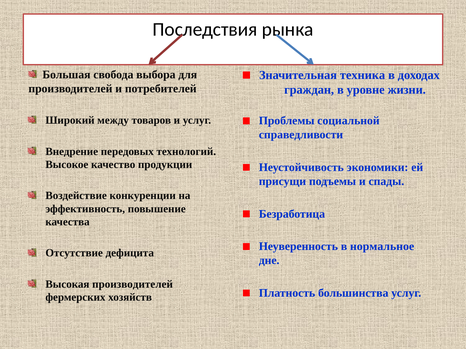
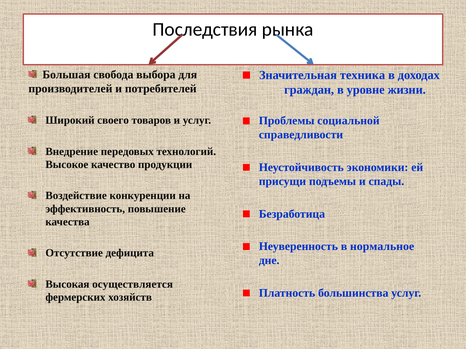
между: между -> своего
Высокая производителей: производителей -> осуществляется
